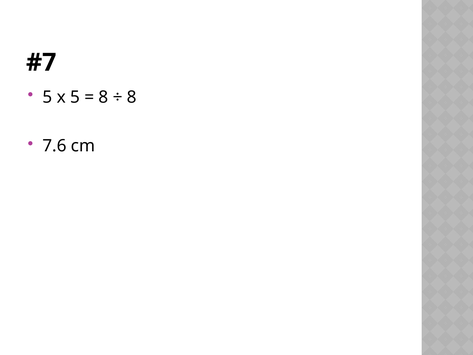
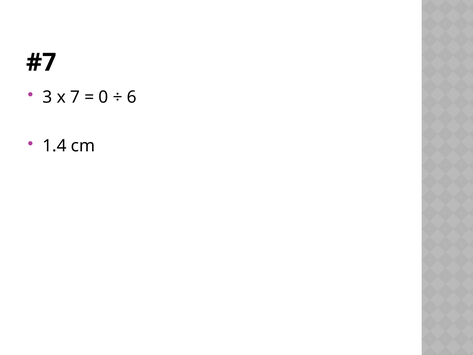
5 at (47, 97): 5 -> 3
x 5: 5 -> 7
8 at (103, 97): 8 -> 0
8 at (132, 97): 8 -> 6
7.6: 7.6 -> 1.4
